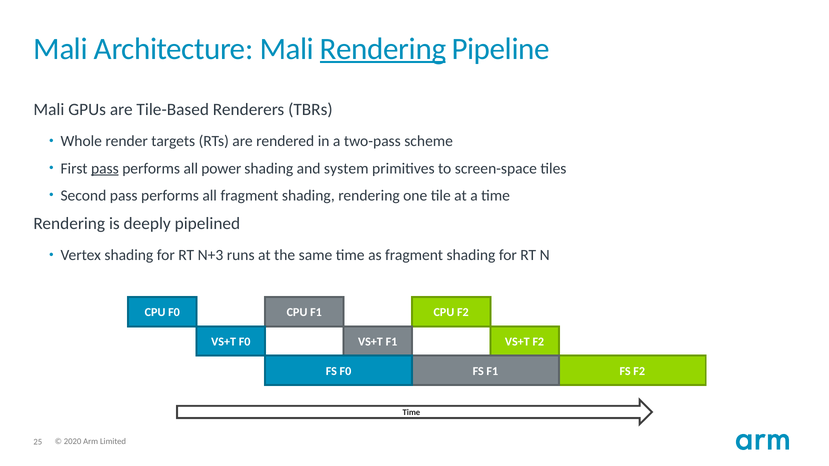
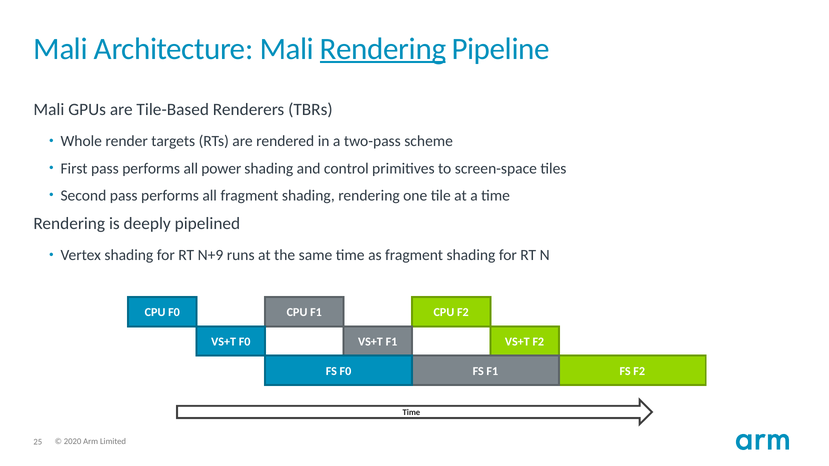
pass at (105, 169) underline: present -> none
system: system -> control
N+3: N+3 -> N+9
